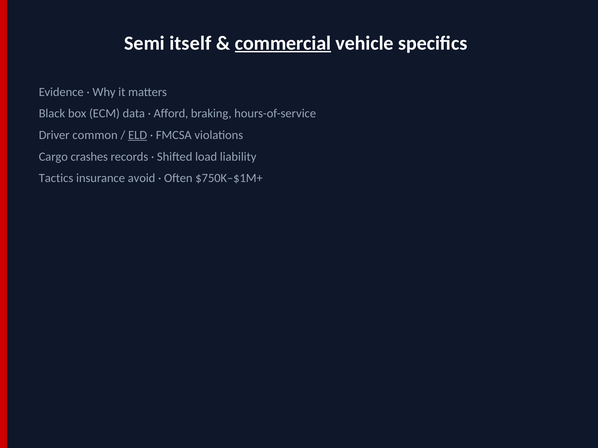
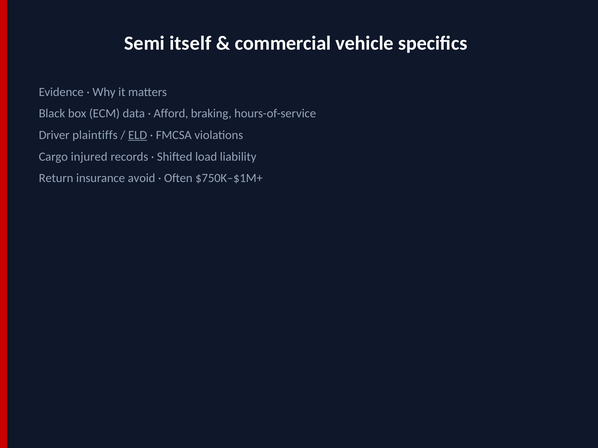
commercial underline: present -> none
common: common -> plaintiffs
crashes: crashes -> injured
Tactics: Tactics -> Return
